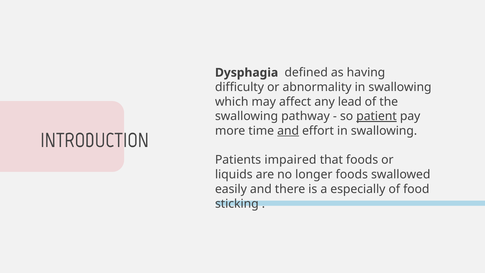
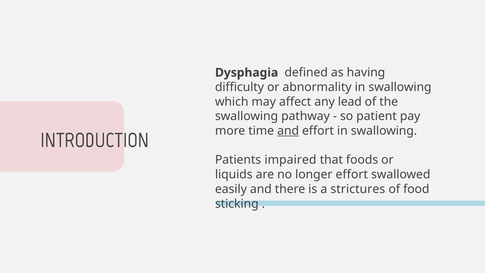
patient underline: present -> none
longer foods: foods -> effort
especially: especially -> strictures
